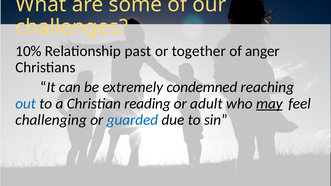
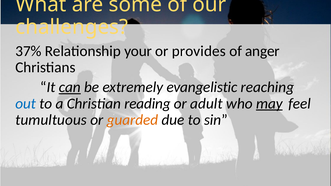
10%: 10% -> 37%
past: past -> your
together: together -> provides
can underline: none -> present
condemned: condemned -> evangelistic
challenging: challenging -> tumultuous
guarded colour: blue -> orange
